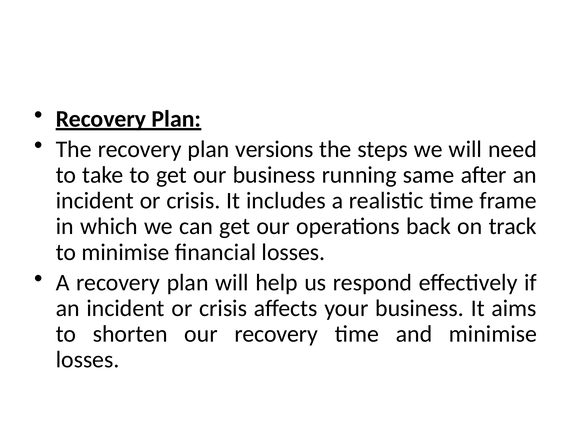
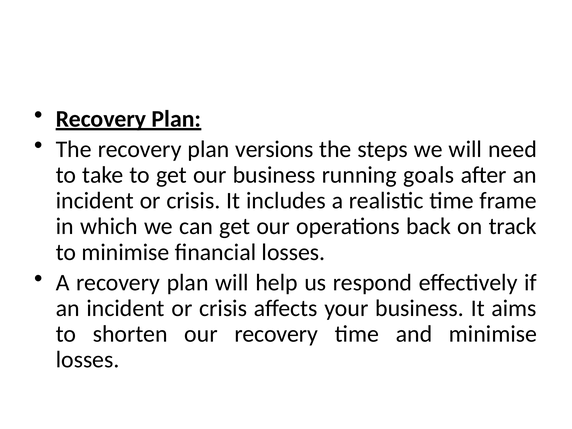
same: same -> goals
